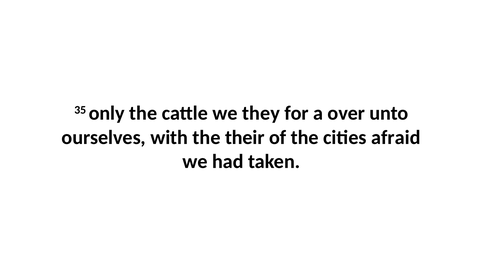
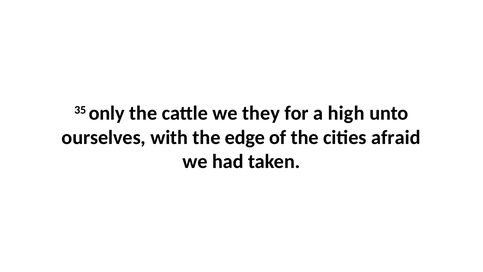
over: over -> high
their: their -> edge
